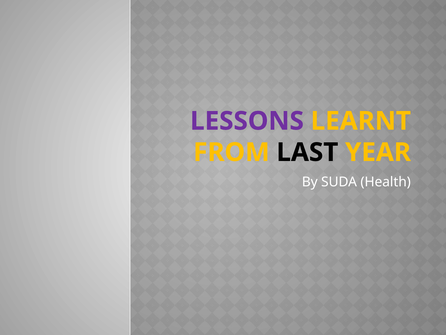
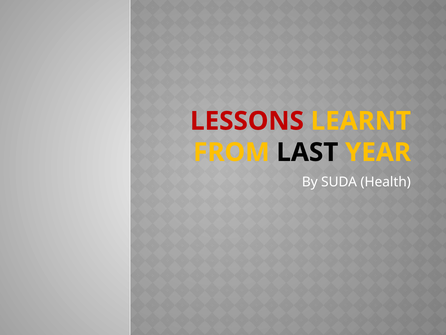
LESSONS colour: purple -> red
